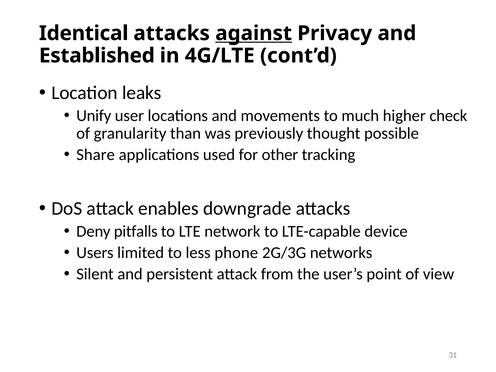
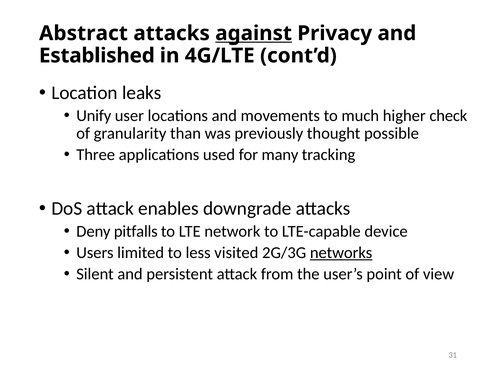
Identical: Identical -> Abstract
Share: Share -> Three
other: other -> many
phone: phone -> visited
networks underline: none -> present
